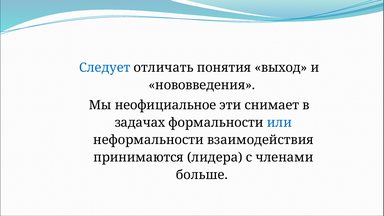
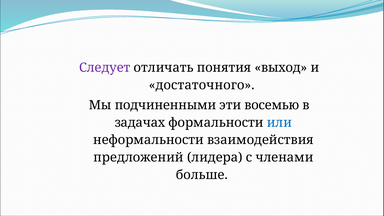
Следует colour: blue -> purple
нововведения: нововведения -> достаточного
неофициальное: неофициальное -> подчиненными
снимает: снимает -> восемью
принимаются: принимаются -> предложений
